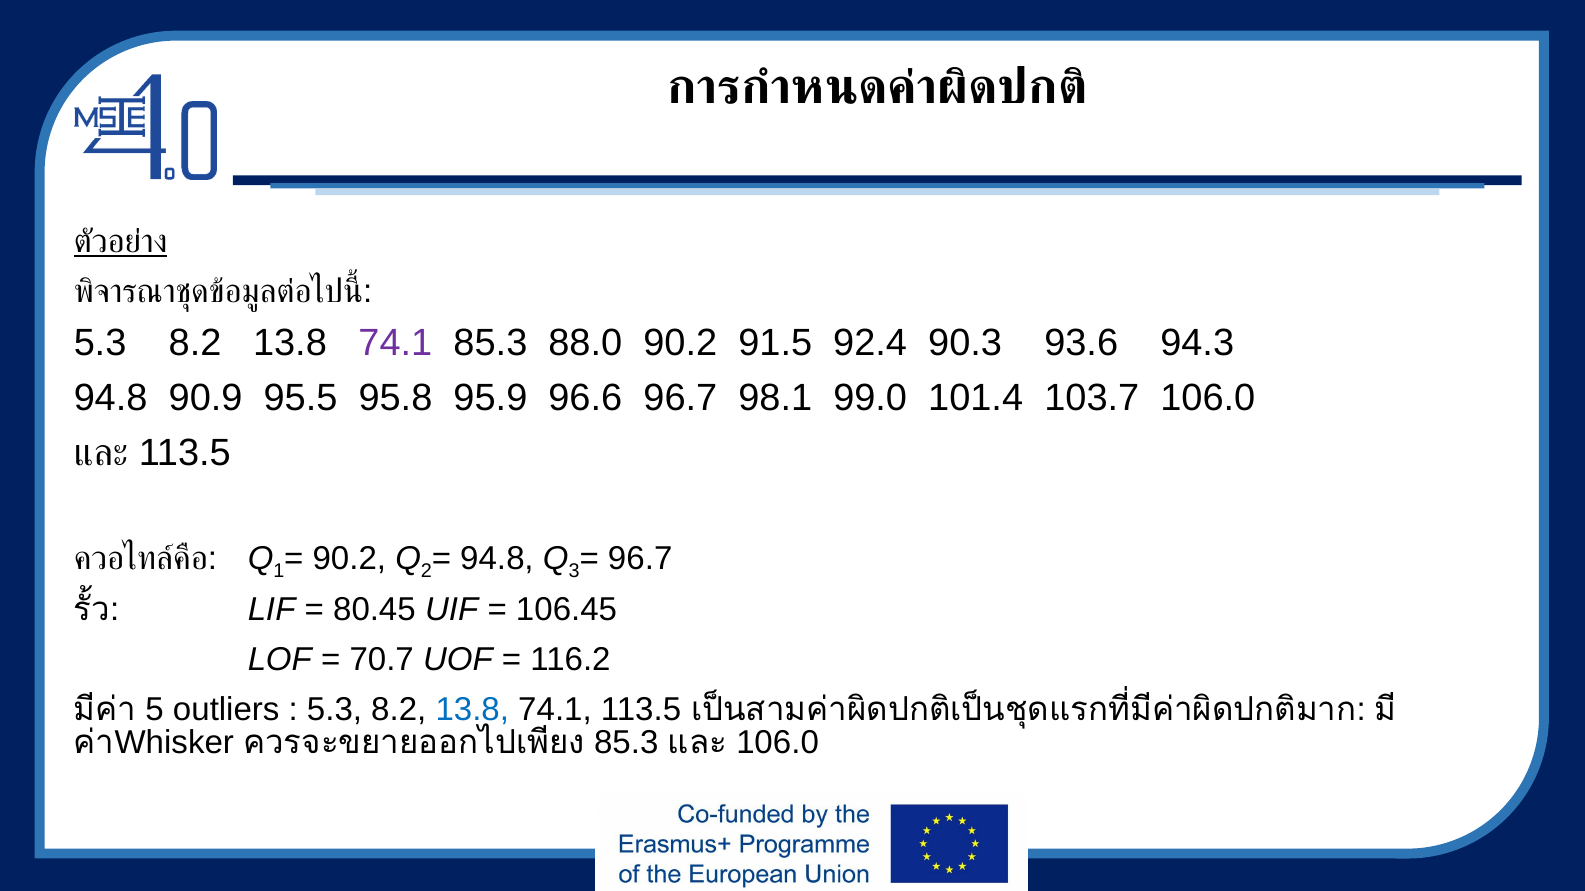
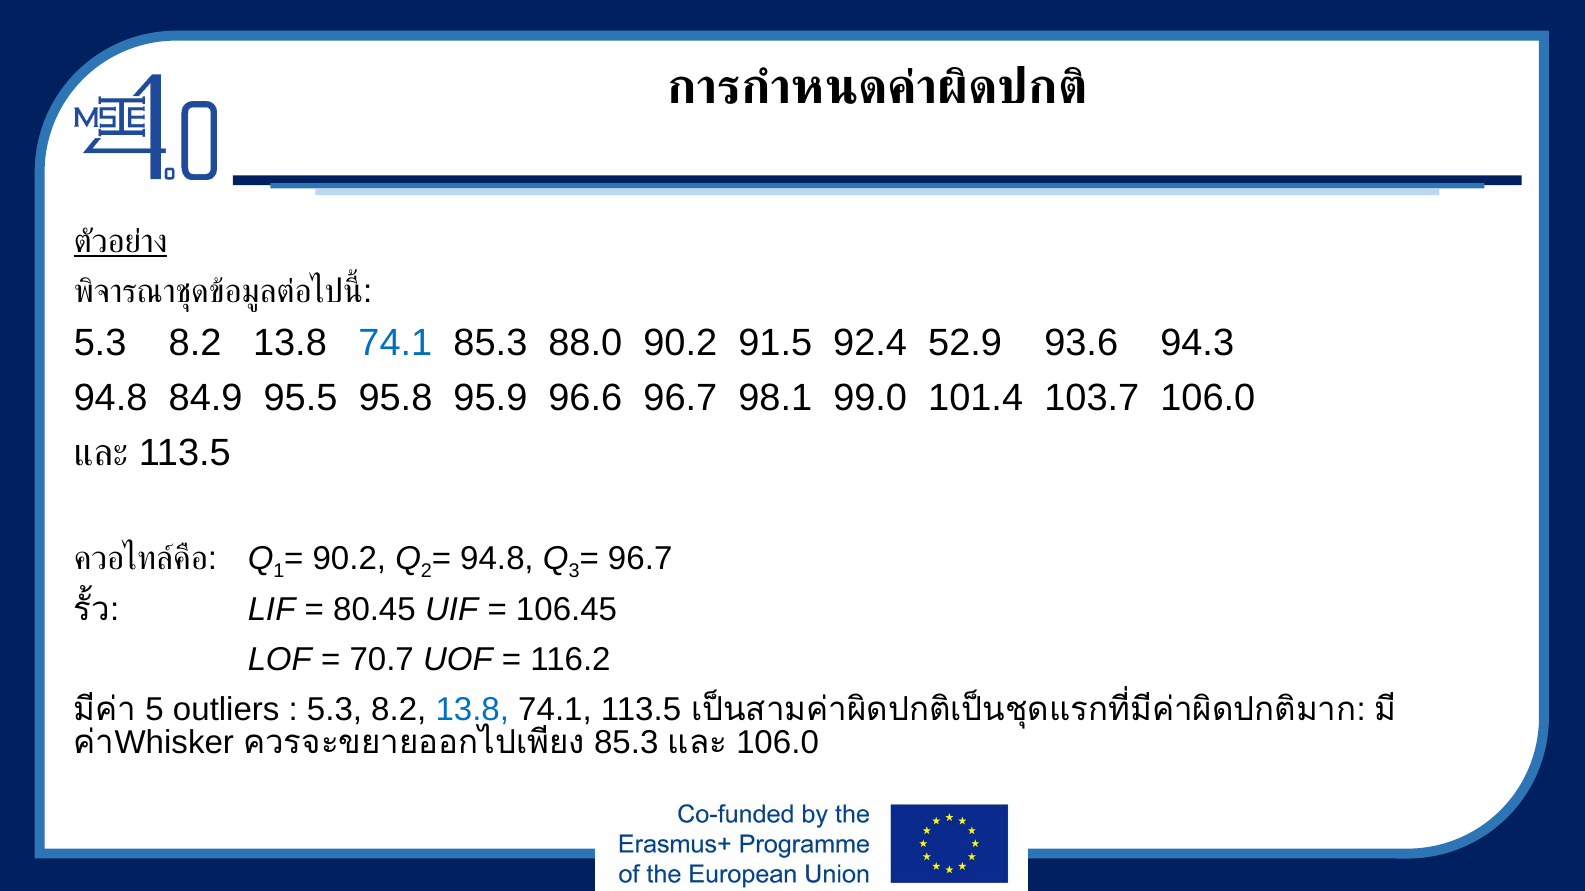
74.1 at (395, 344) colour: purple -> blue
90.3: 90.3 -> 52.9
90.9: 90.9 -> 84.9
